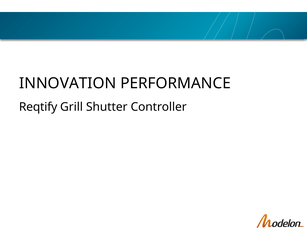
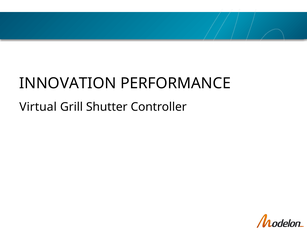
Reqtify: Reqtify -> Virtual
